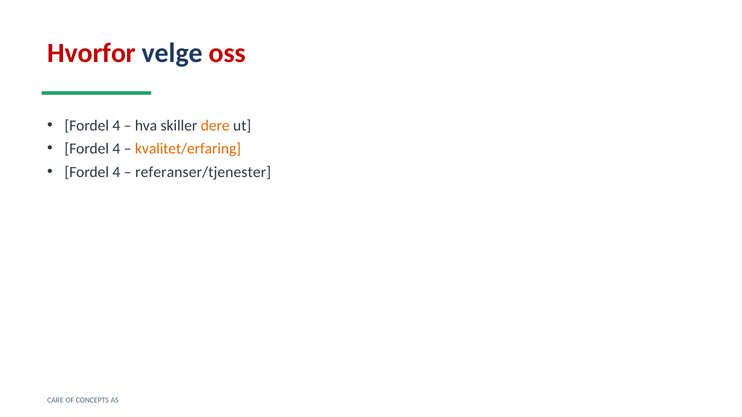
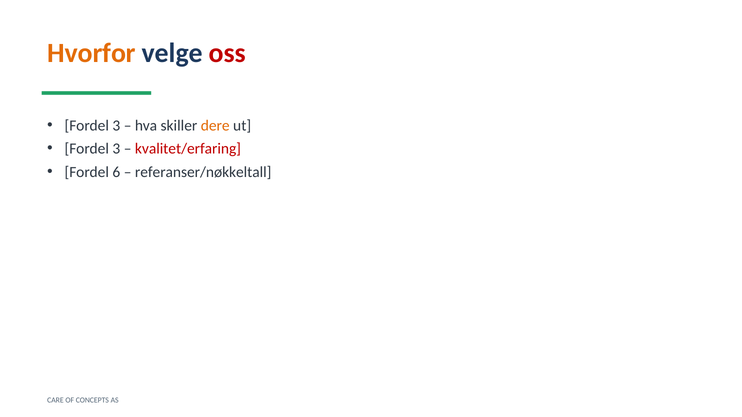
Hvorfor colour: red -> orange
4 at (116, 126): 4 -> 3
4 at (116, 149): 4 -> 3
kvalitet/erfaring colour: orange -> red
4 at (116, 172): 4 -> 6
referanser/tjenester: referanser/tjenester -> referanser/nøkkeltall
